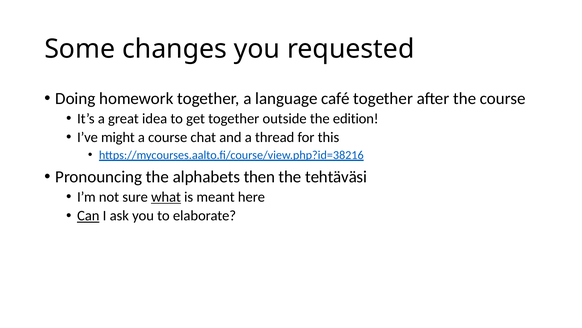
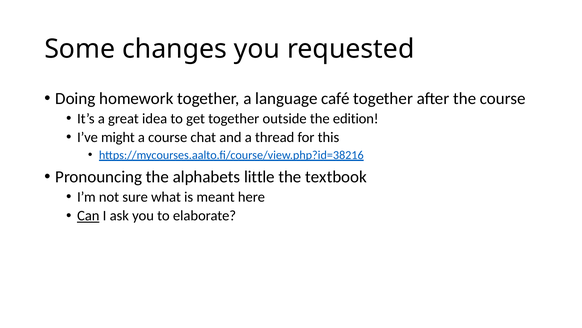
then: then -> little
tehtäväsi: tehtäväsi -> textbook
what underline: present -> none
